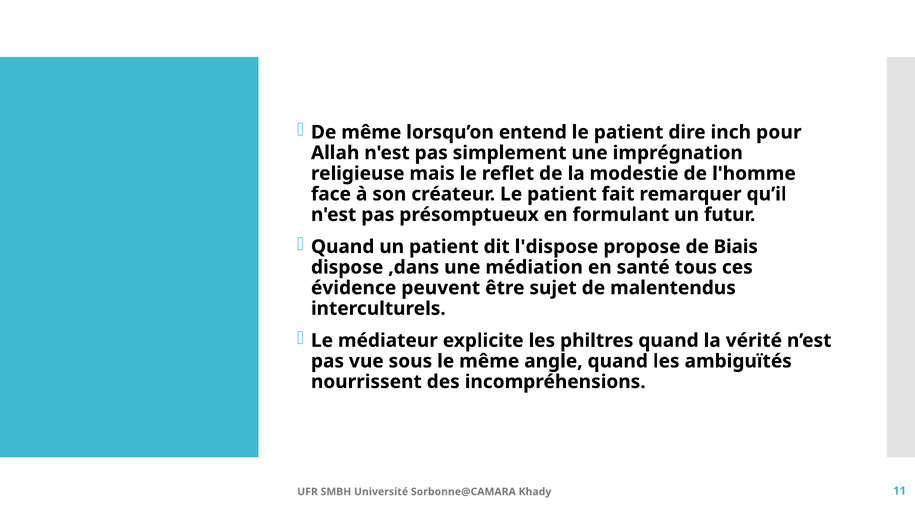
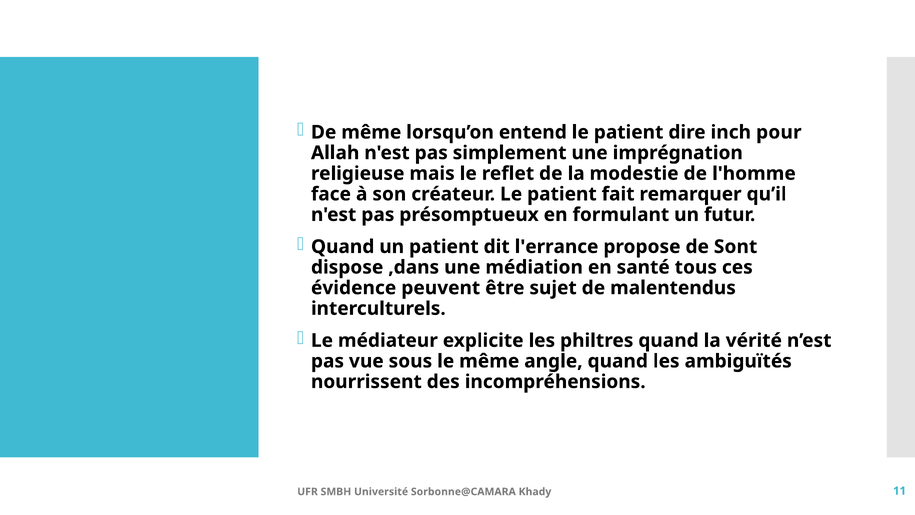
l'dispose: l'dispose -> l'errance
Biais: Biais -> Sont
